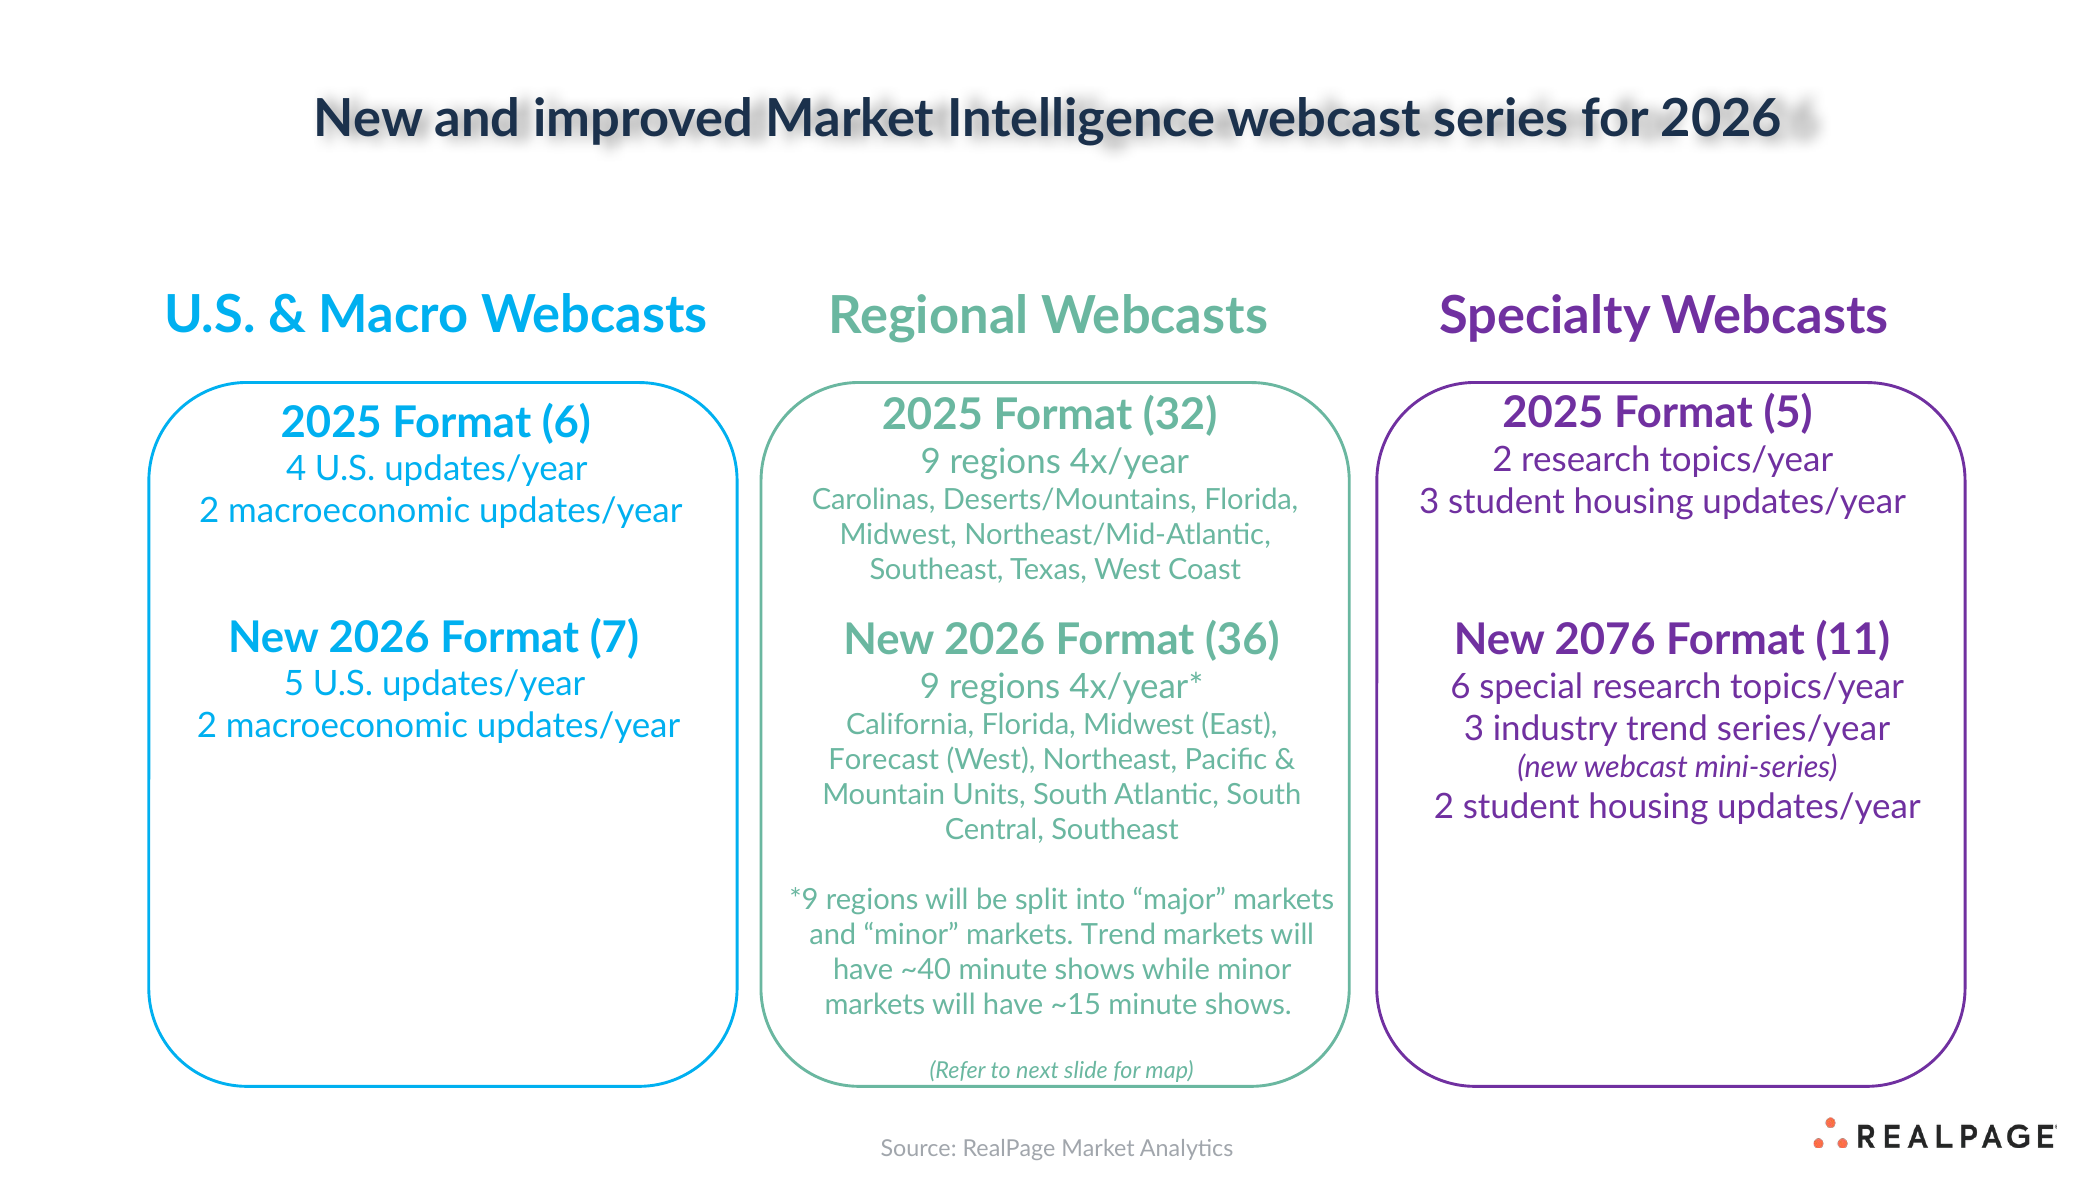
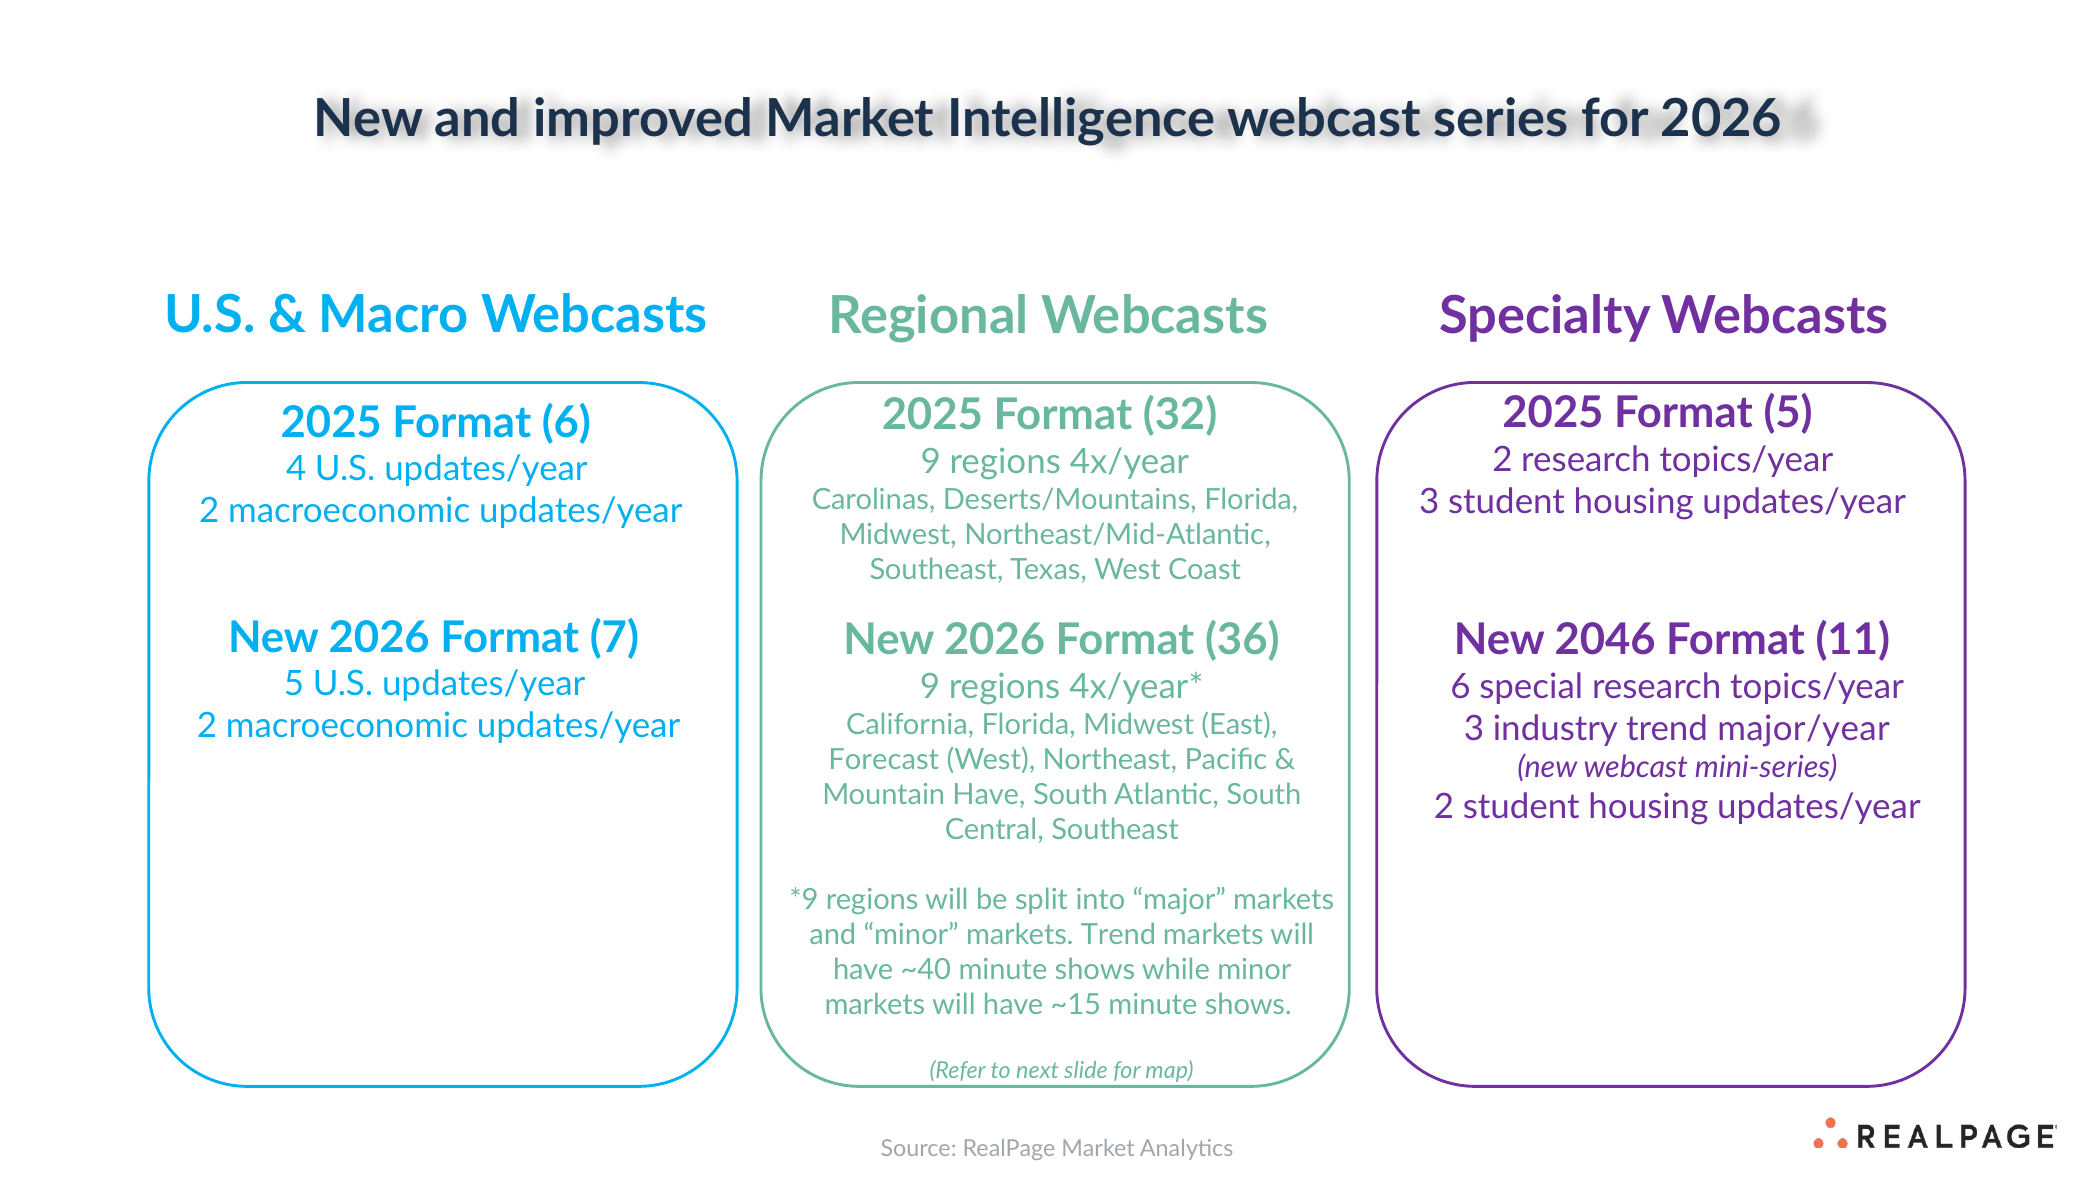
2076: 2076 -> 2046
series/year: series/year -> major/year
Mountain Units: Units -> Have
